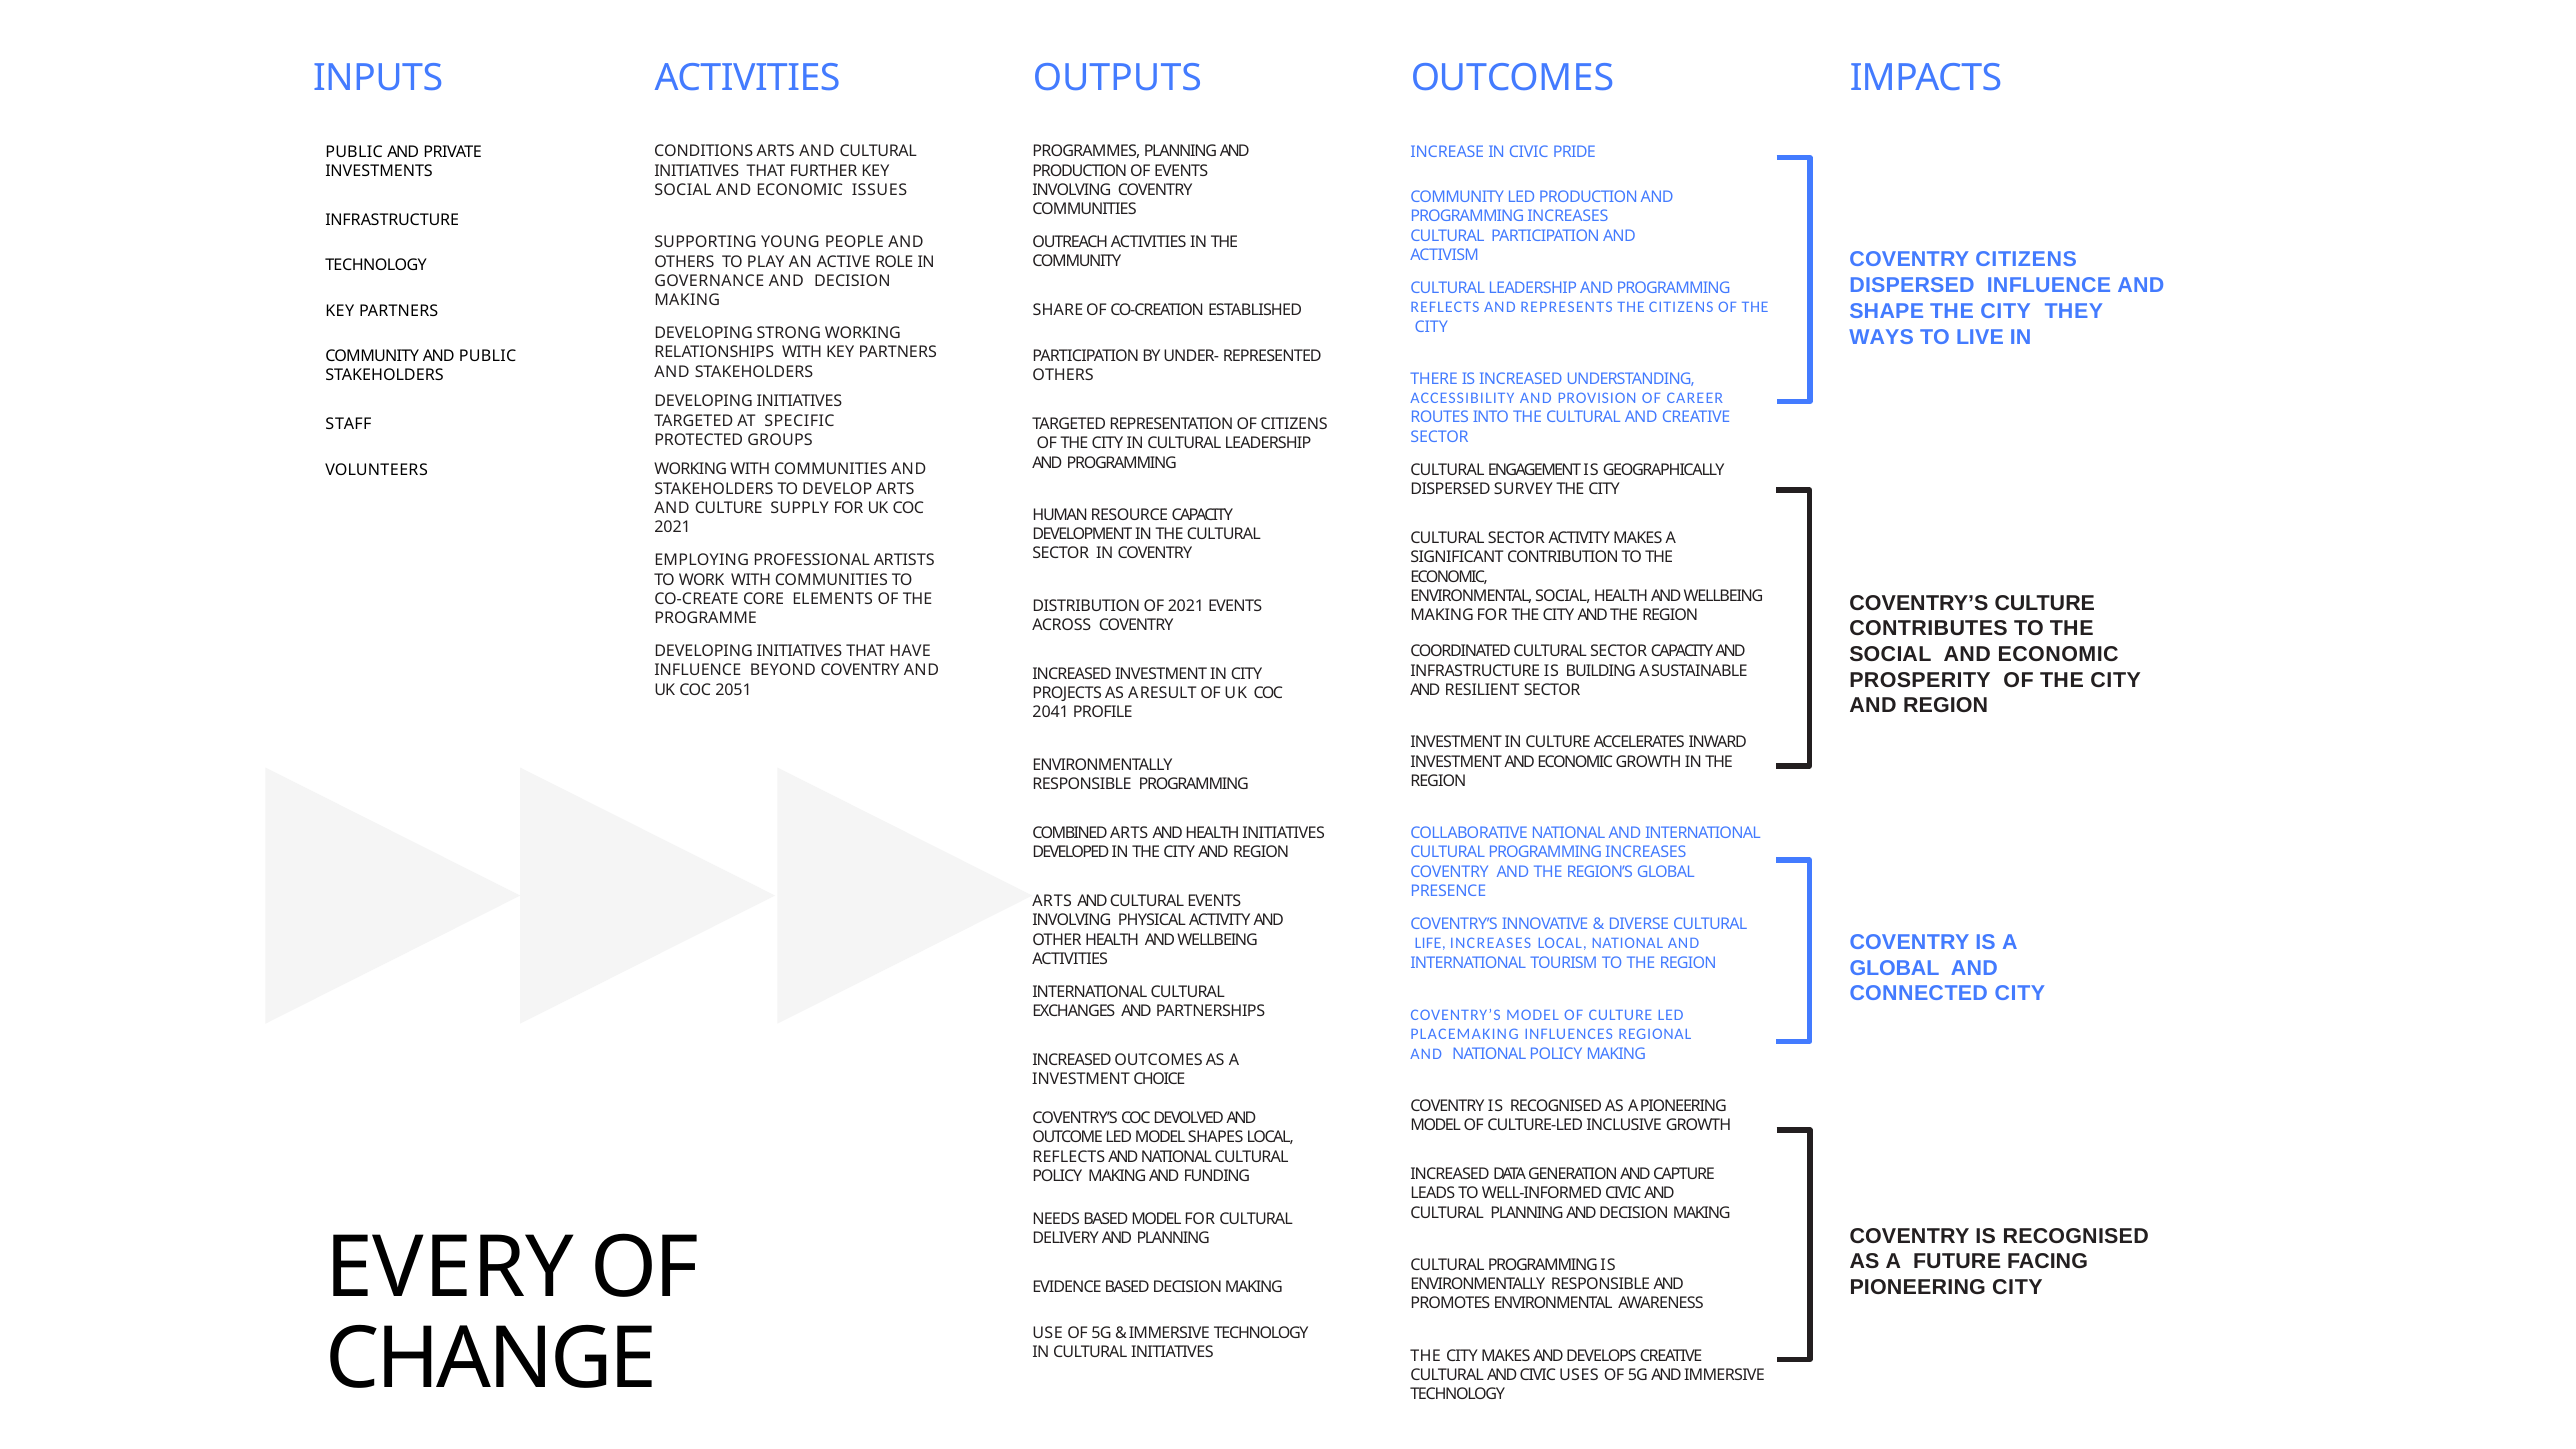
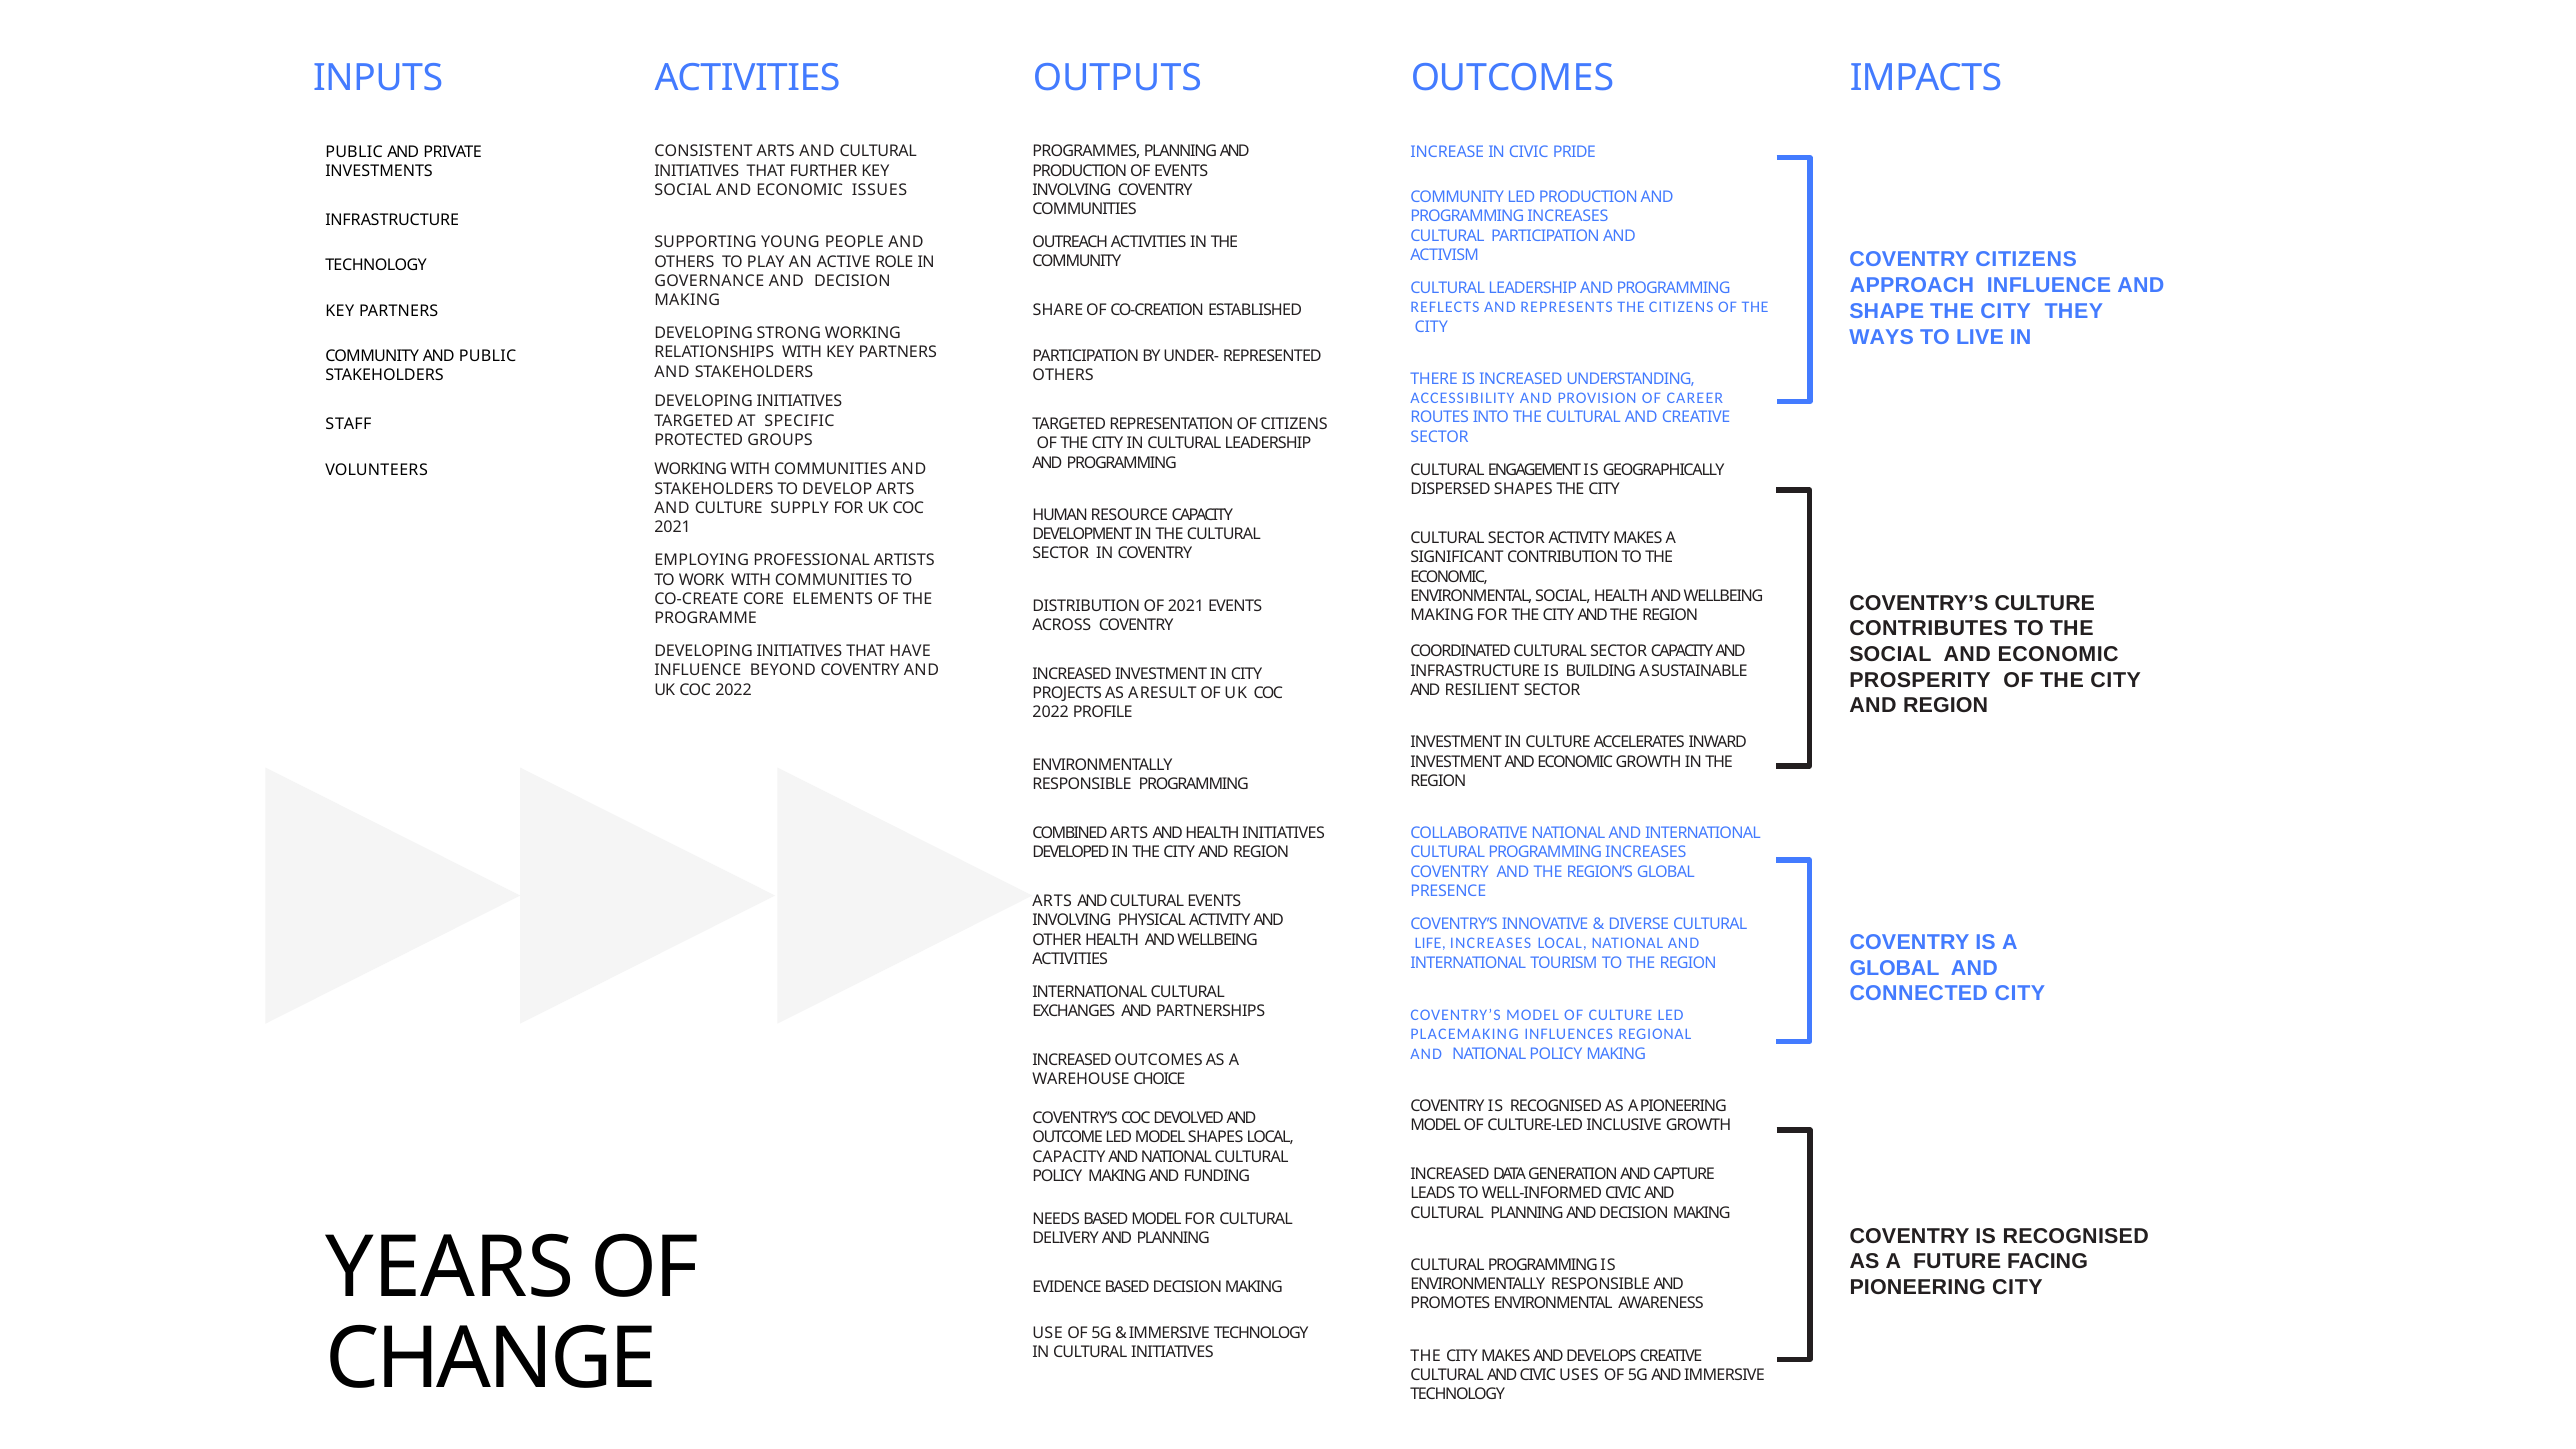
CONDITIONS: CONDITIONS -> CONSISTENT
DISPERSED at (1912, 286): DISPERSED -> APPROACH
DISPERSED SURVEY: SURVEY -> SHAPES
2051 at (734, 690): 2051 -> 2022
2041 at (1051, 713): 2041 -> 2022
INVESTMENT at (1081, 1079): INVESTMENT -> WAREHOUSE
REFLECTS at (1069, 1157): REFLECTS -> CAPACITY
EVERY: EVERY -> YEARS
